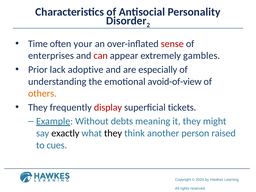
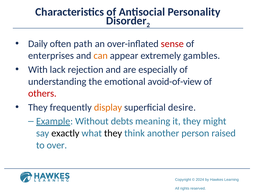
Time: Time -> Daily
your: your -> path
can colour: red -> orange
Prior: Prior -> With
adoptive: adoptive -> rejection
others colour: orange -> red
display colour: red -> orange
tickets: tickets -> desire
cues: cues -> over
